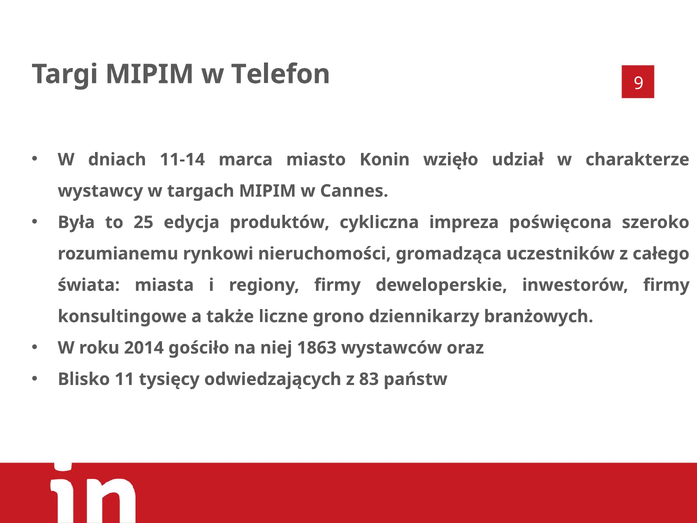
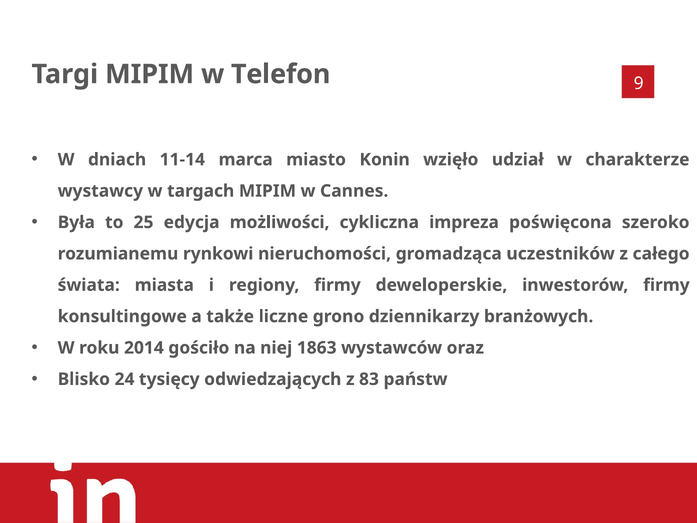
produktów: produktów -> możliwości
11: 11 -> 24
